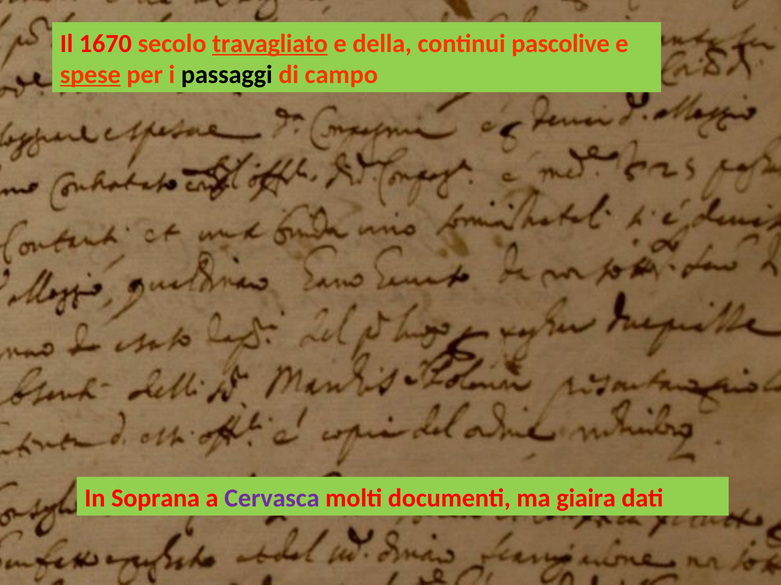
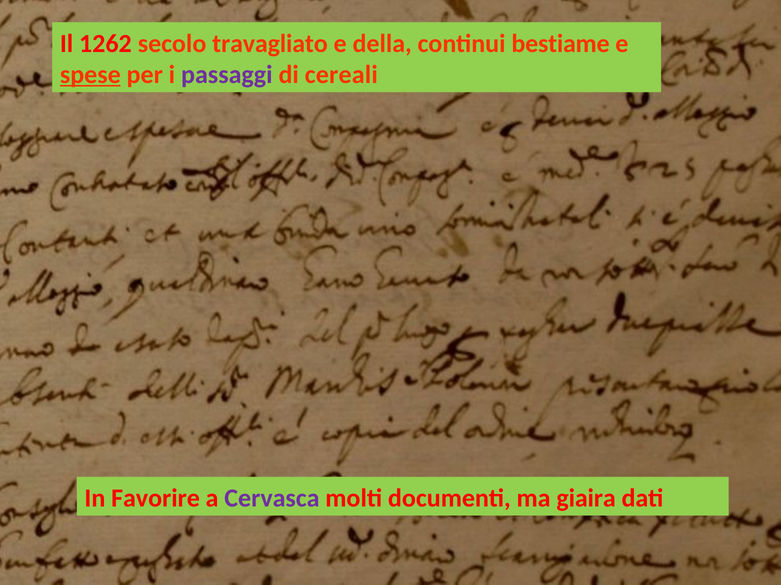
1670: 1670 -> 1262
travagliato underline: present -> none
pascolive: pascolive -> bestiame
passaggi colour: black -> purple
campo: campo -> cereali
Soprana: Soprana -> Favorire
